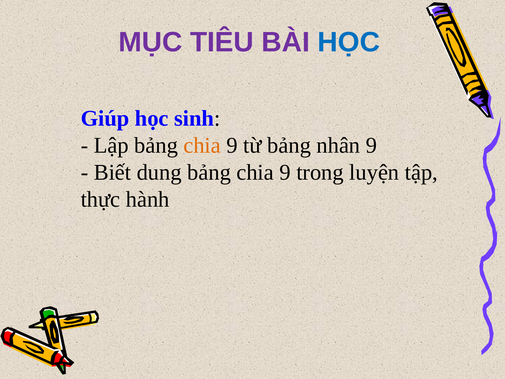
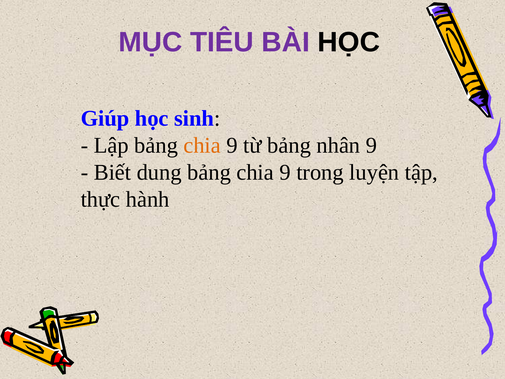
HỌC at (349, 42) colour: blue -> black
